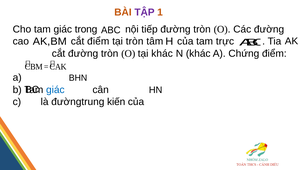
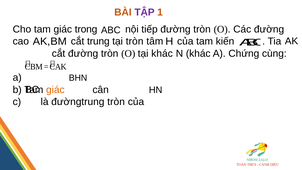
cắt điểm: điểm -> trung
trực: trực -> kiến
Chứng điểm: điểm -> cùng
giác at (55, 90) colour: blue -> orange
đườngtrung kiến: kiến -> tròn
